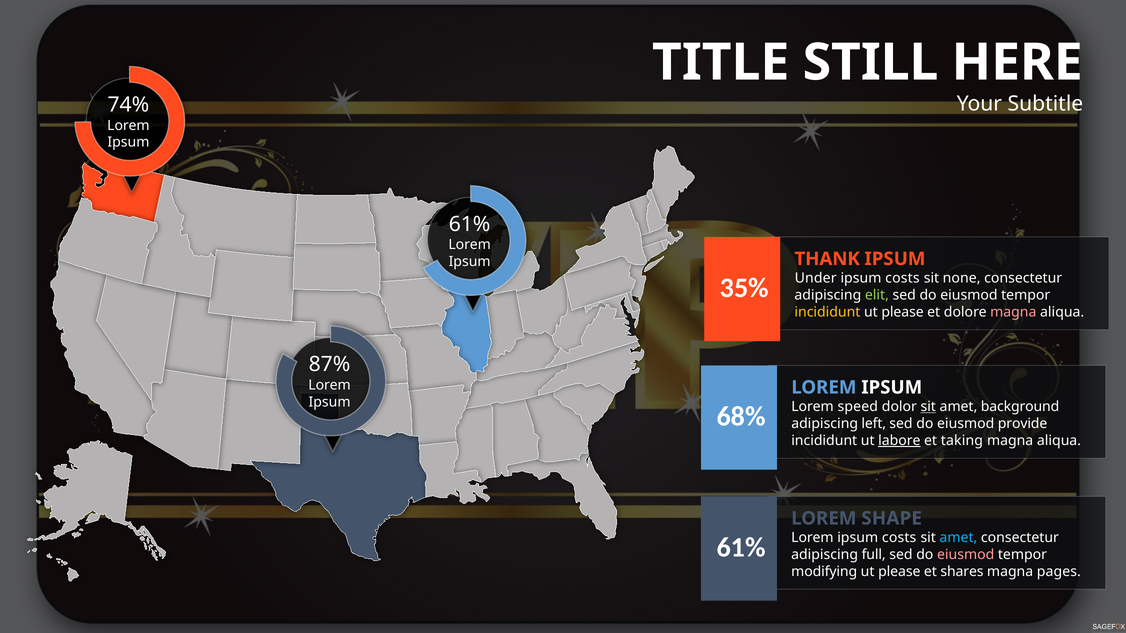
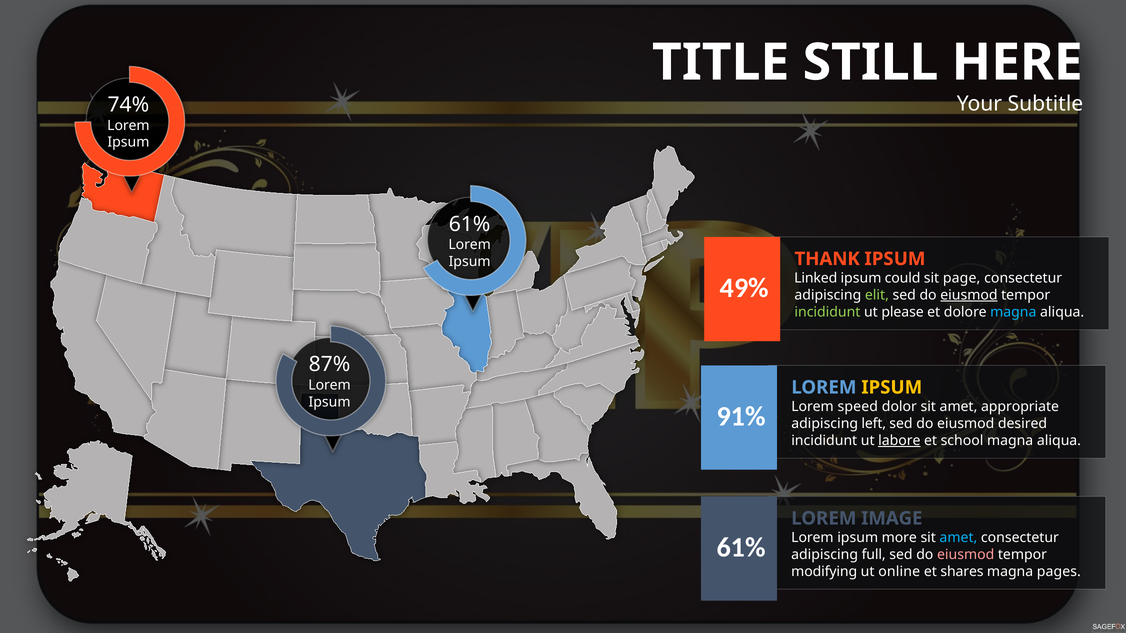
Under: Under -> Linked
costs at (902, 278): costs -> could
none: none -> page
35%: 35% -> 49%
eiusmod at (969, 295) underline: none -> present
incididunt at (827, 312) colour: yellow -> light green
magna at (1013, 312) colour: pink -> light blue
IPSUM at (892, 388) colour: white -> yellow
sit at (928, 407) underline: present -> none
background: background -> appropriate
68%: 68% -> 91%
provide: provide -> desired
taking: taking -> school
SHAPE: SHAPE -> IMAGE
Lorem ipsum costs: costs -> more
please at (899, 572): please -> online
